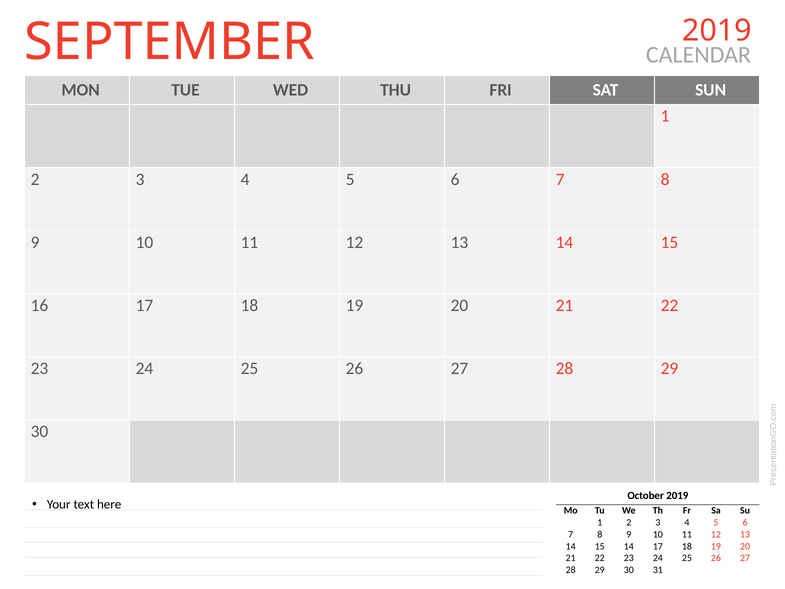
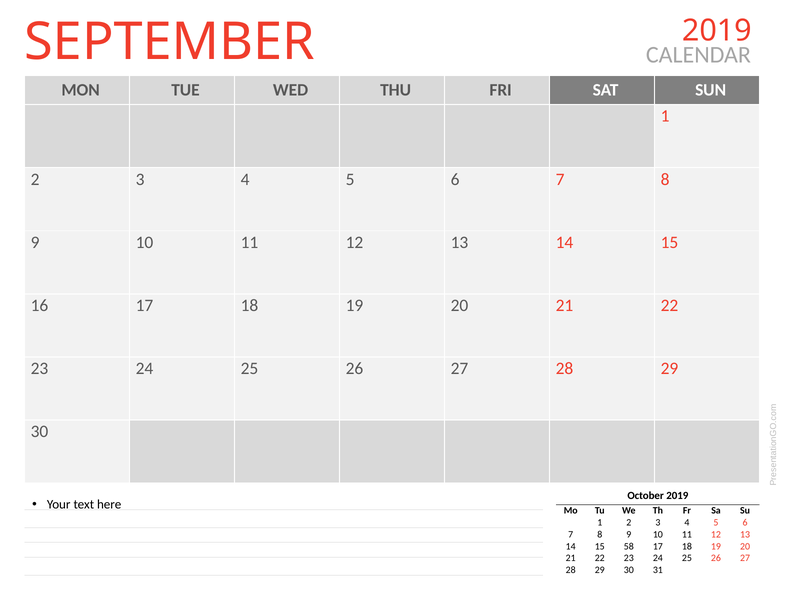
15 14: 14 -> 58
